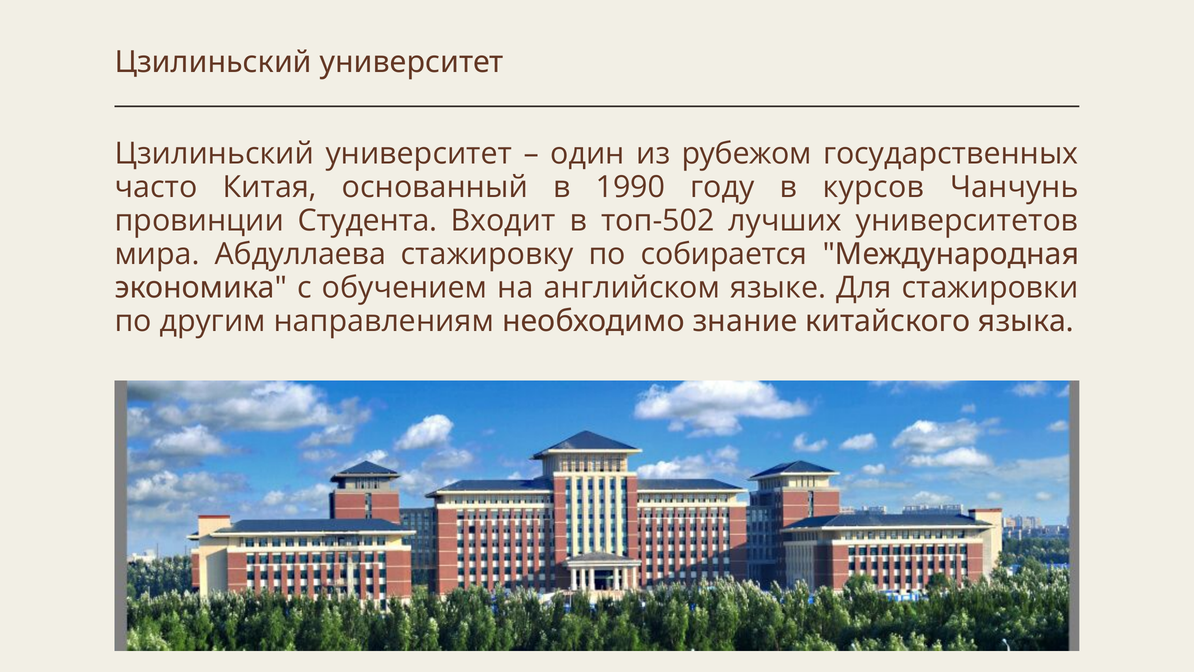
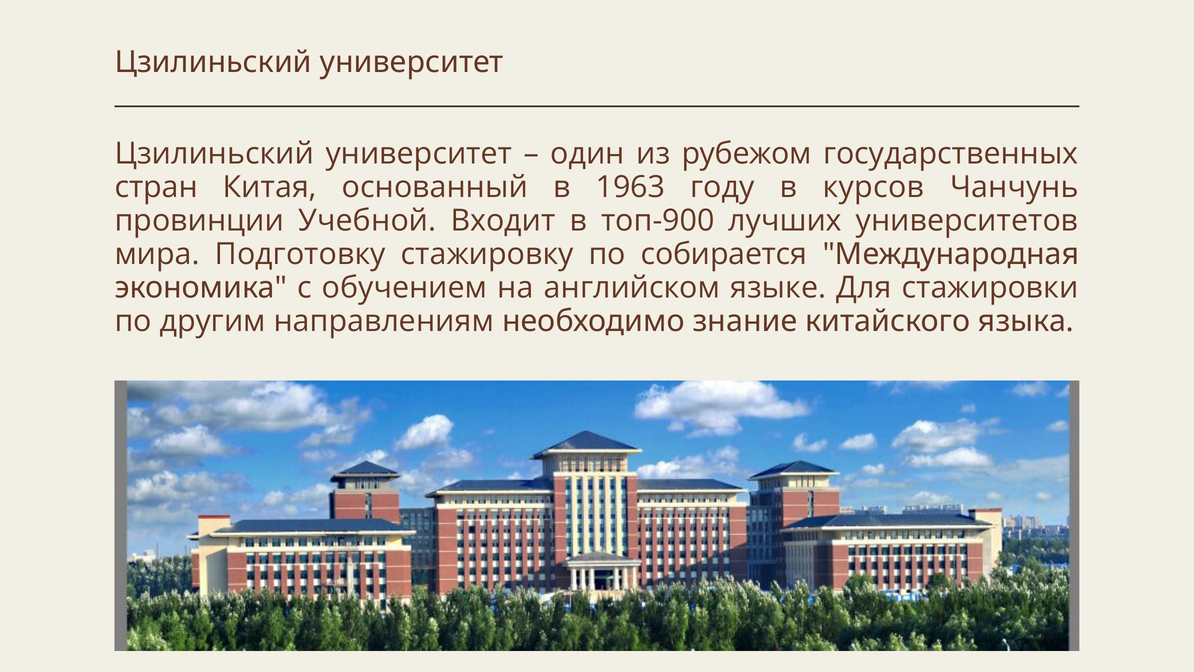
часто: часто -> стран
1990: 1990 -> 1963
Студента: Студента -> Учебной
топ-502: топ-502 -> топ-900
Абдуллаева: Абдуллаева -> Подготовку
